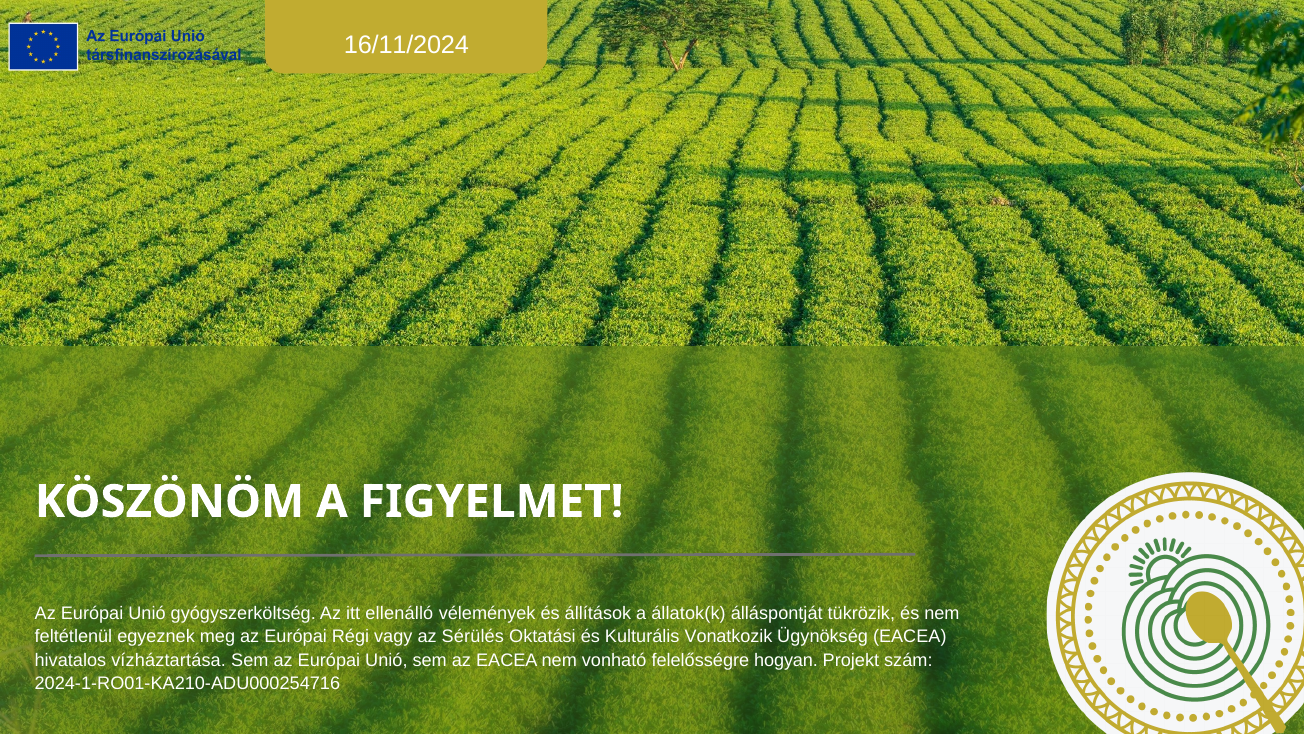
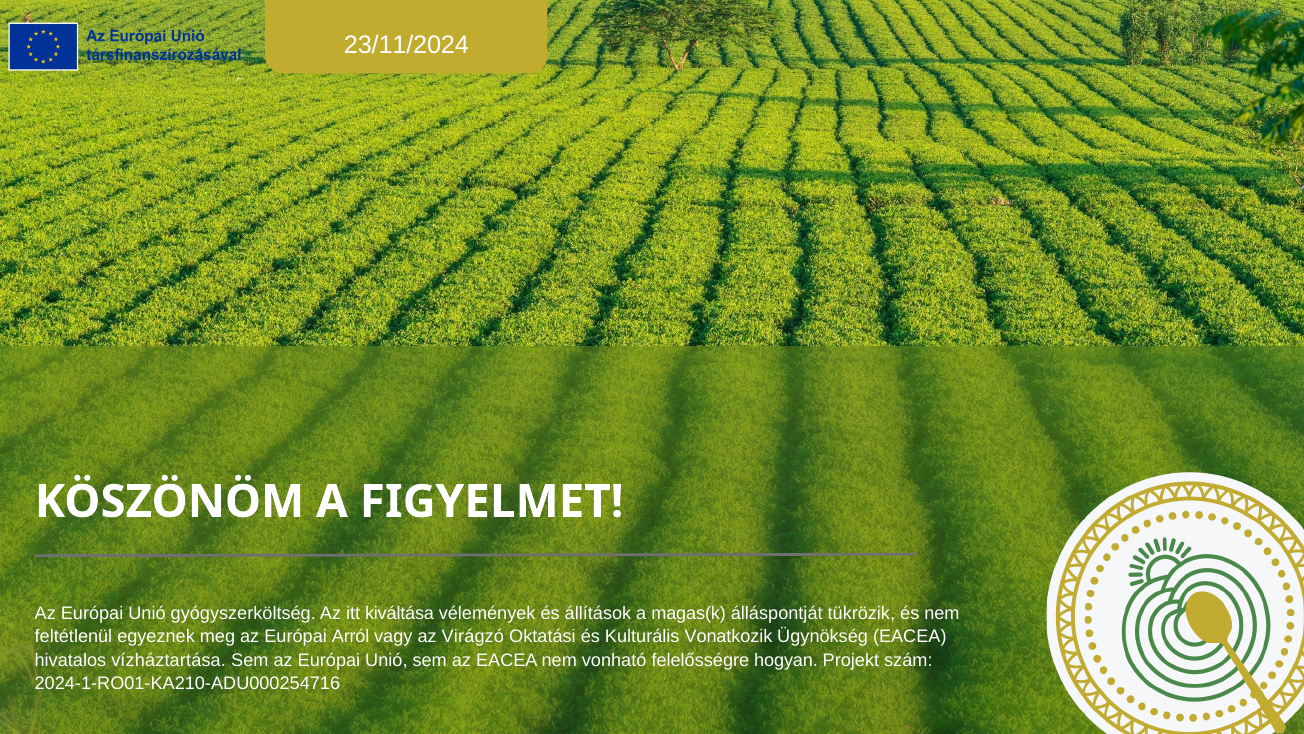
16/11/2024: 16/11/2024 -> 23/11/2024
ellenálló: ellenálló -> kiváltása
állatok(k: állatok(k -> magas(k
Régi: Régi -> Arról
Sérülés: Sérülés -> Virágzó
